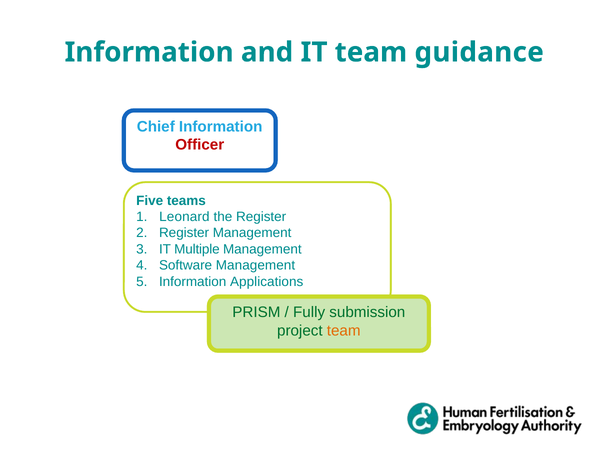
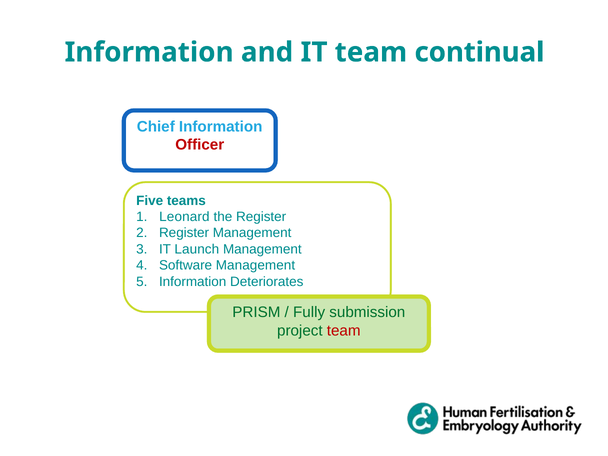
guidance: guidance -> continual
Multiple: Multiple -> Launch
Applications: Applications -> Deteriorates
team at (344, 331) colour: orange -> red
